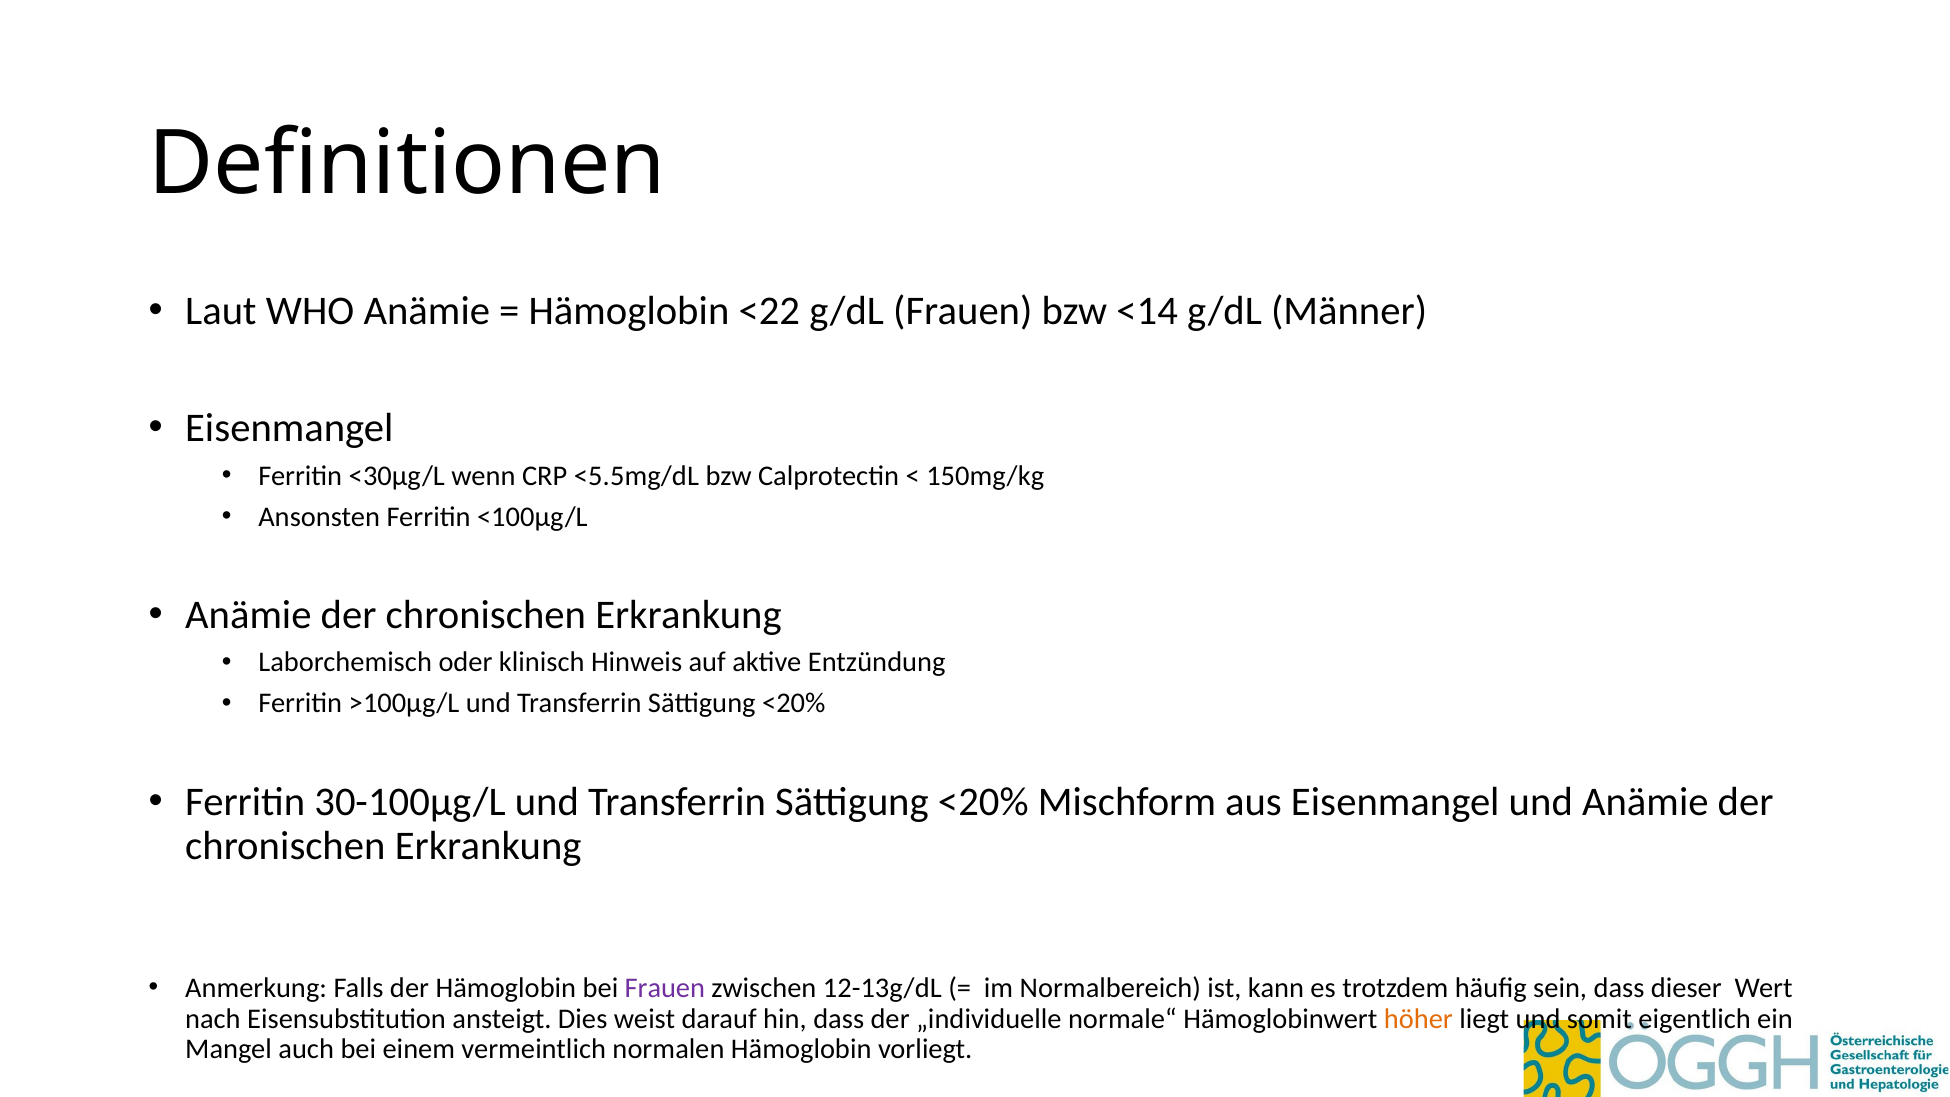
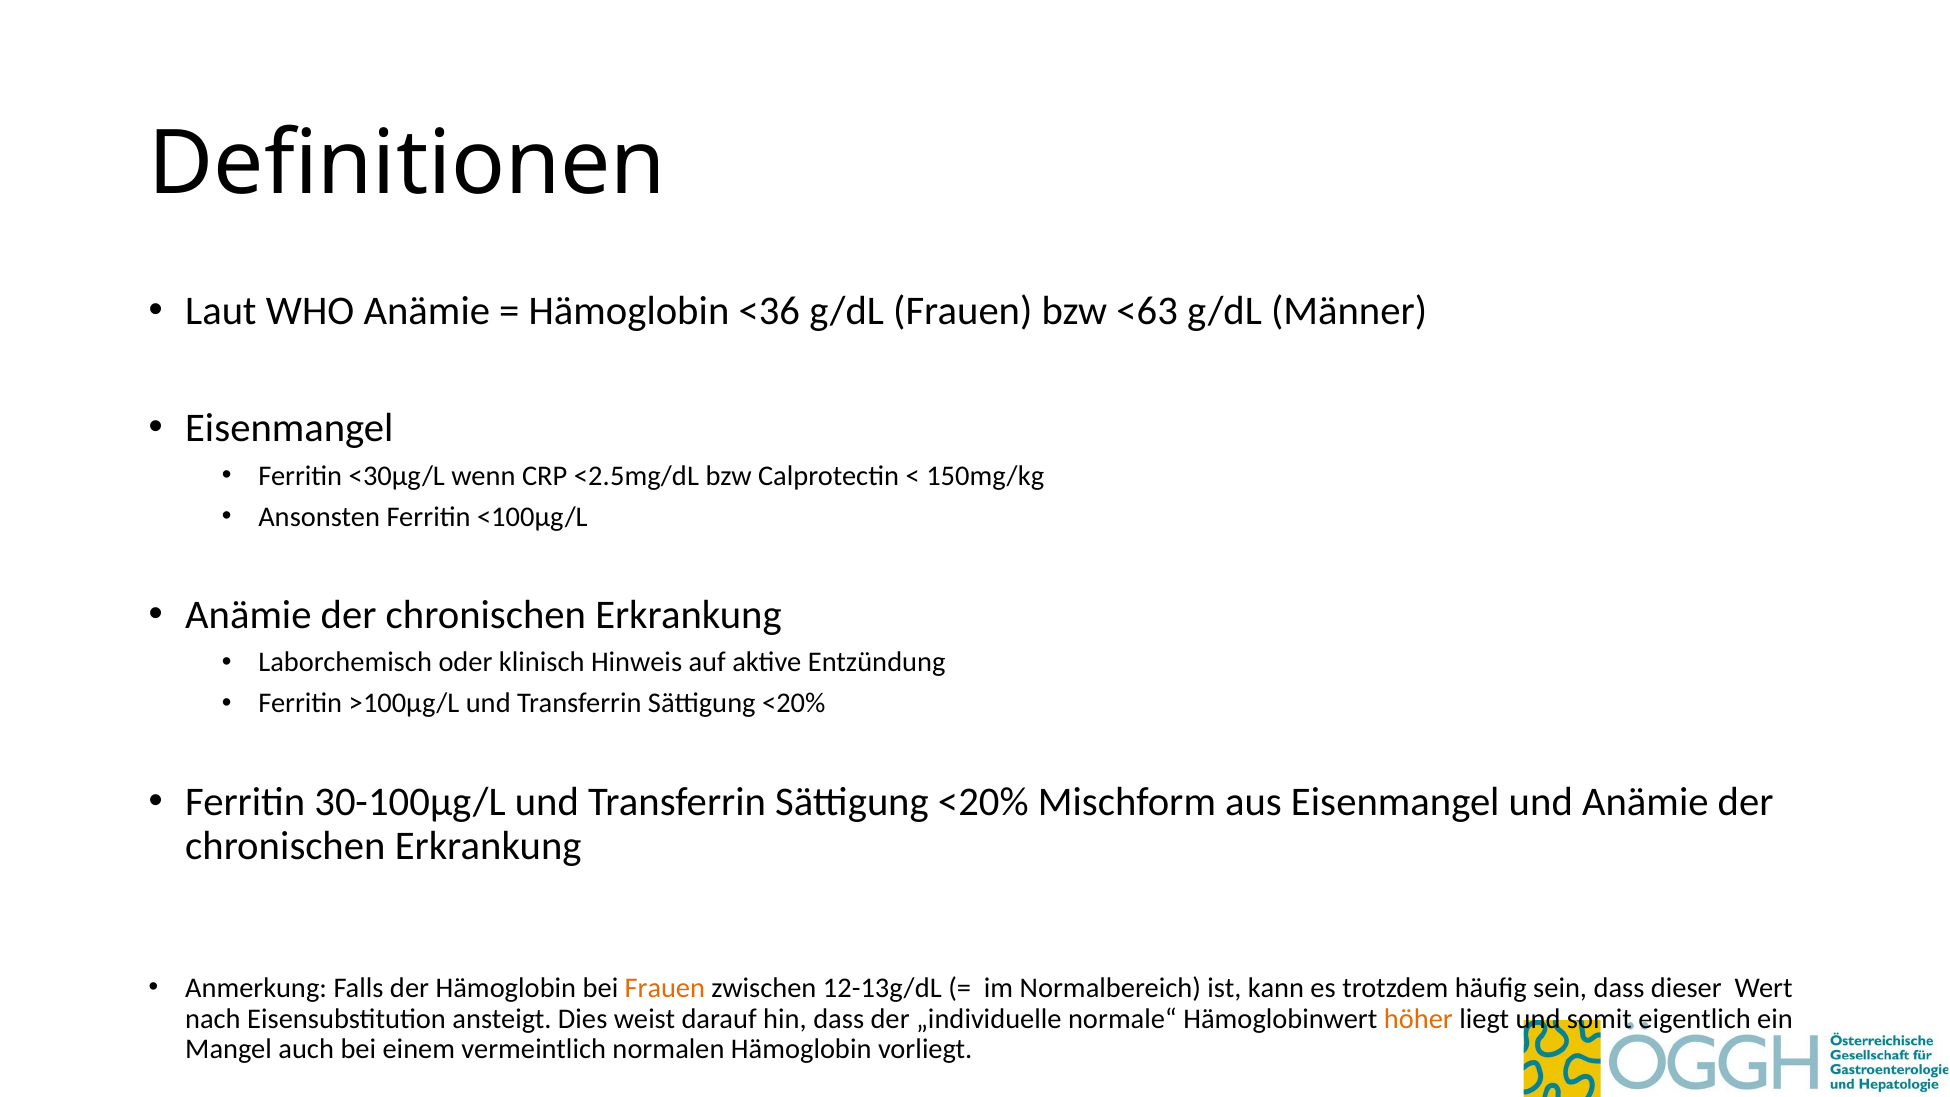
<22: <22 -> <36
<14: <14 -> <63
<5.5mg/dL: <5.5mg/dL -> <2.5mg/dL
Frauen at (665, 988) colour: purple -> orange
